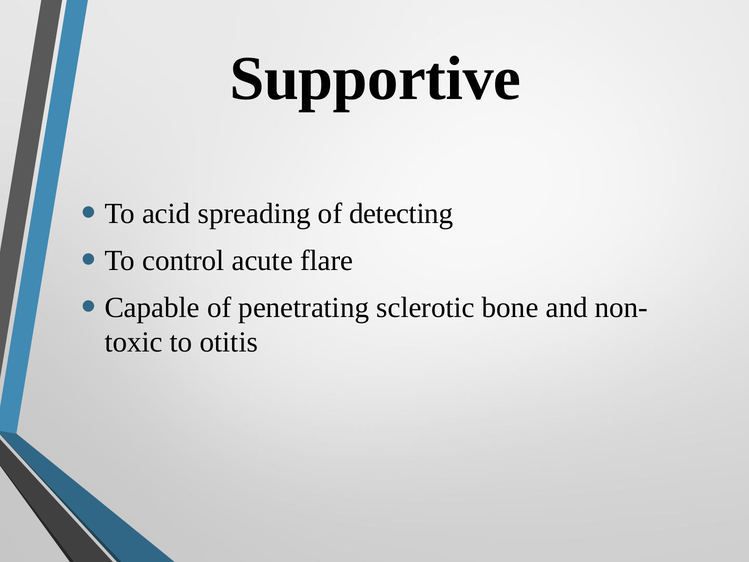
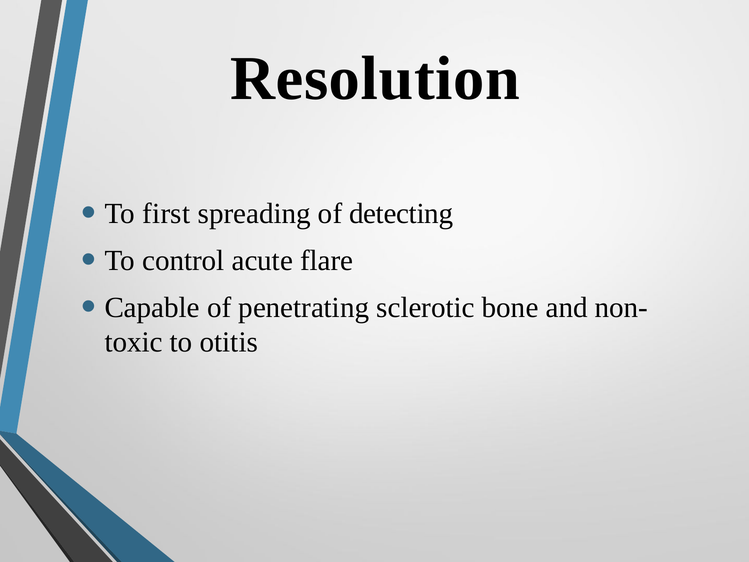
Supportive: Supportive -> Resolution
acid: acid -> first
